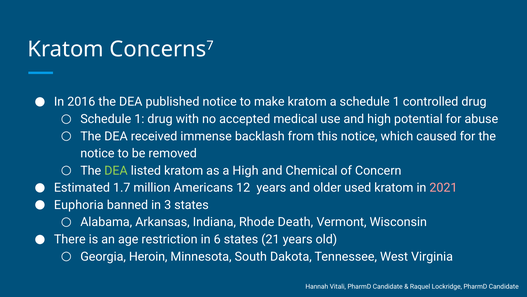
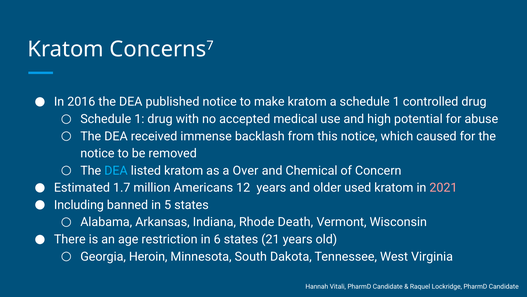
DEA at (116, 170) colour: light green -> light blue
a High: High -> Over
Euphoria: Euphoria -> Including
3: 3 -> 5
